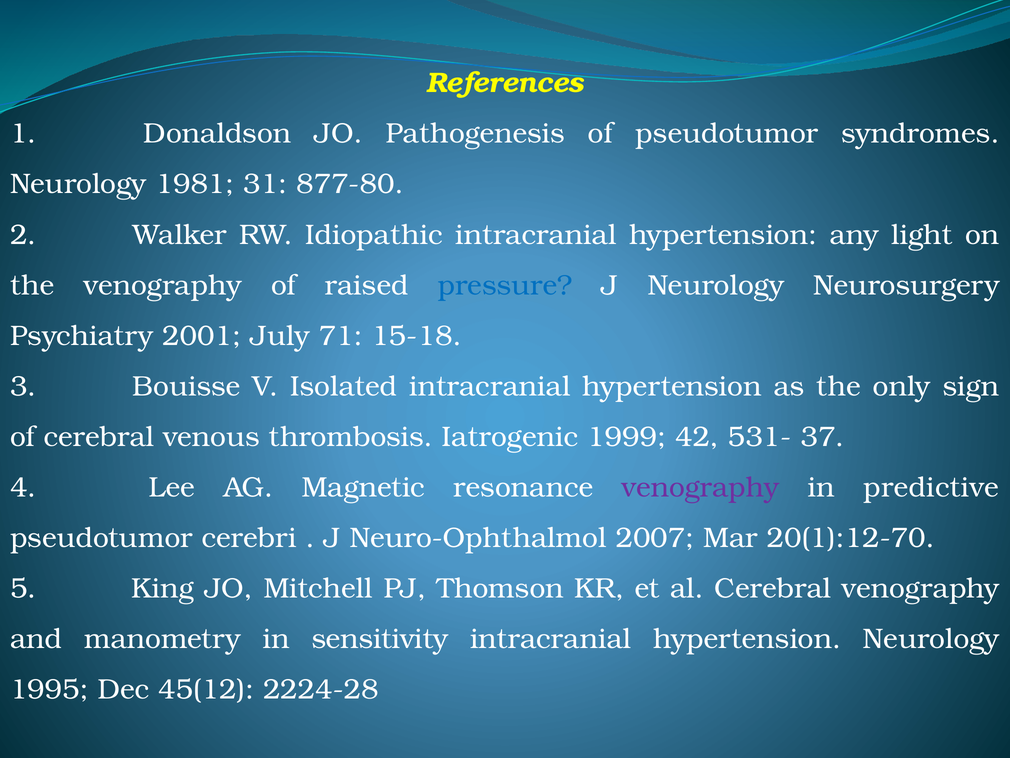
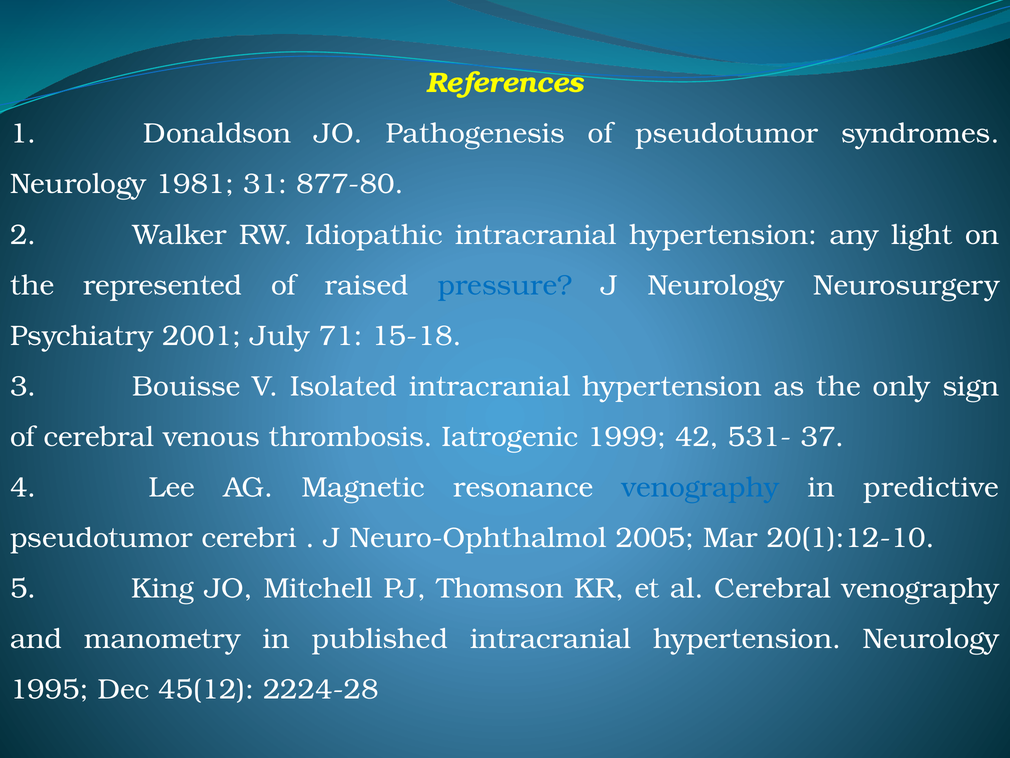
the venography: venography -> represented
venography at (701, 487) colour: purple -> blue
2007: 2007 -> 2005
20(1):12-70: 20(1):12-70 -> 20(1):12-10
sensitivity: sensitivity -> published
